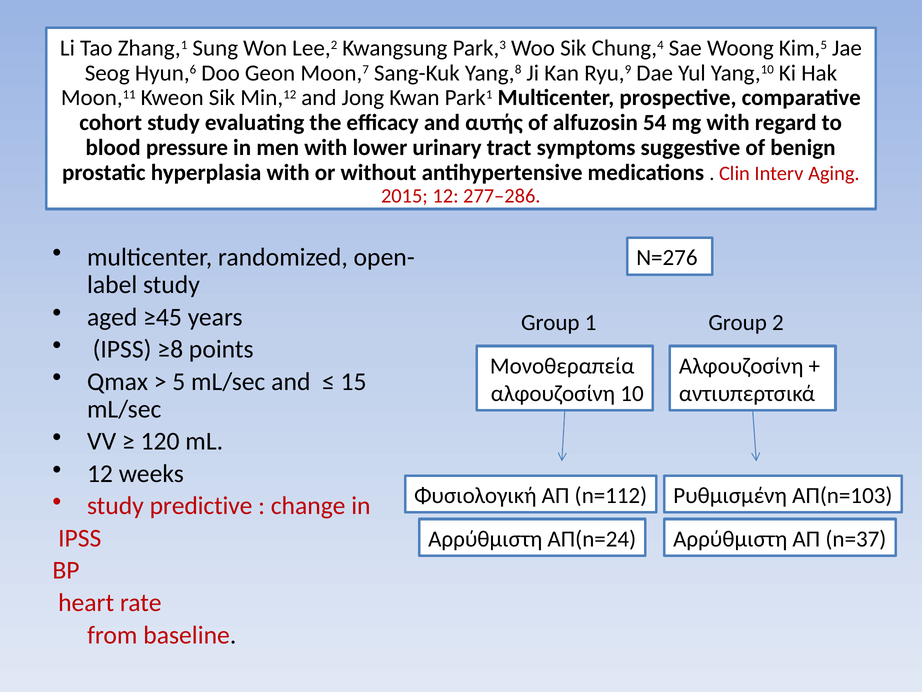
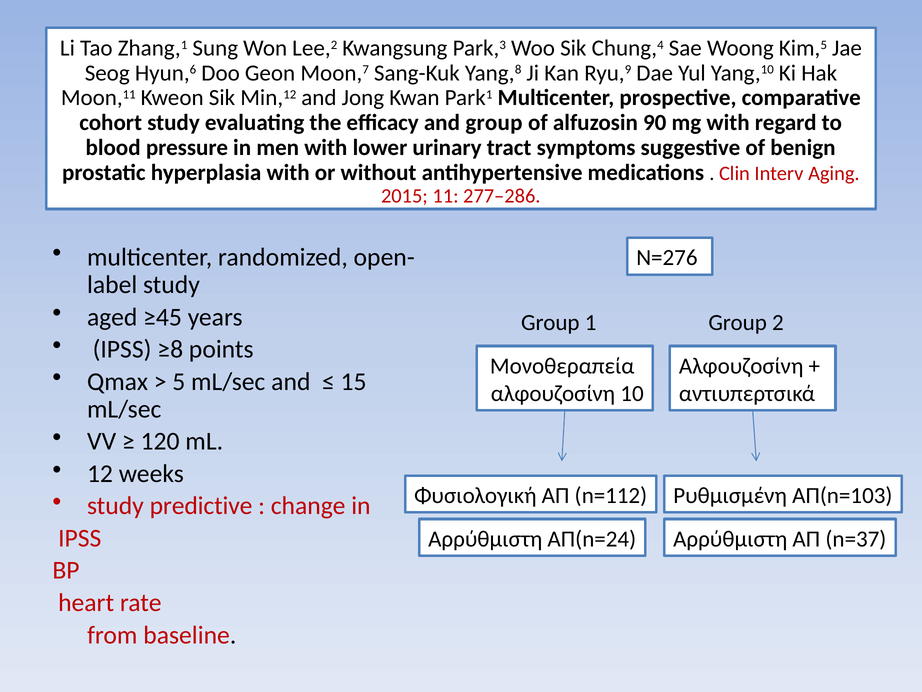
and αυτής: αυτής -> group
54: 54 -> 90
2015 12: 12 -> 11
